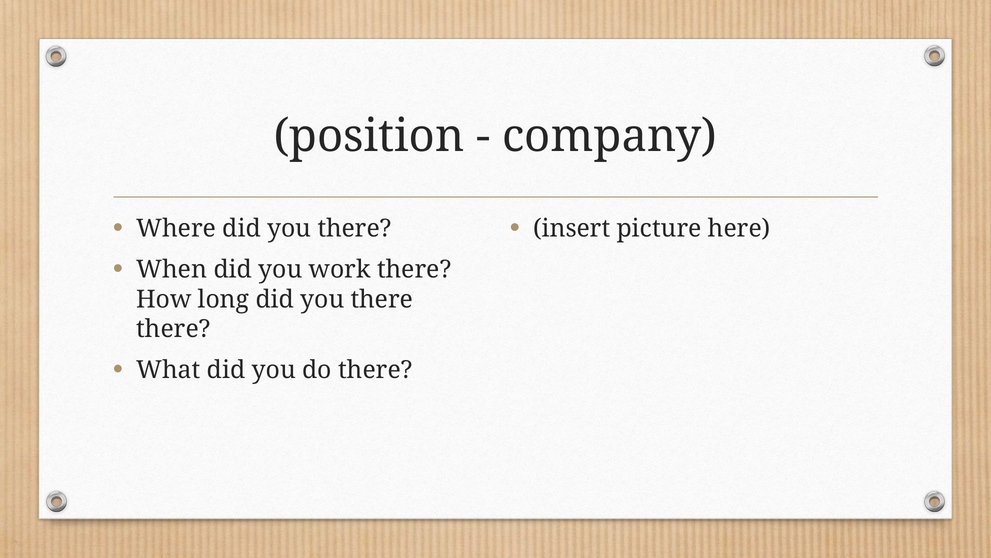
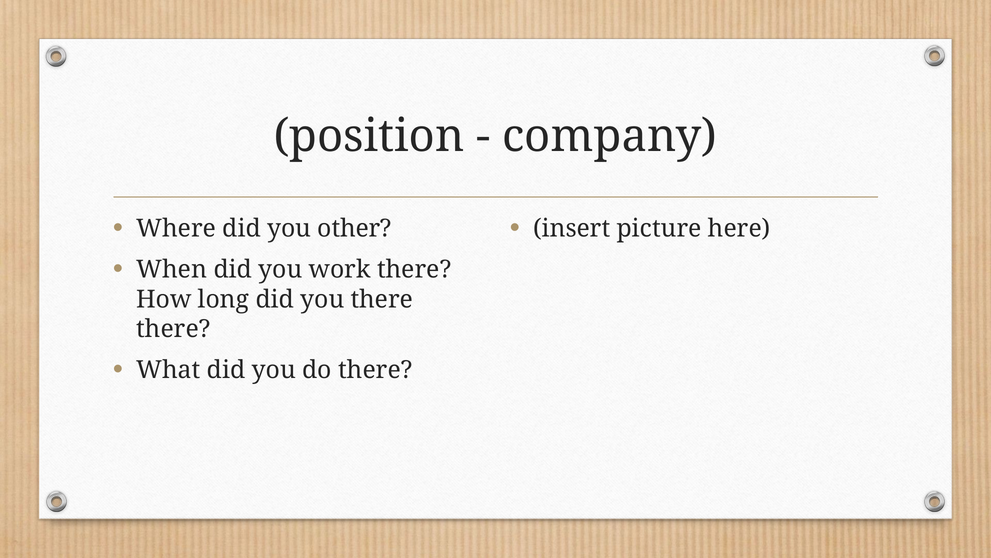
Where did you there: there -> other
